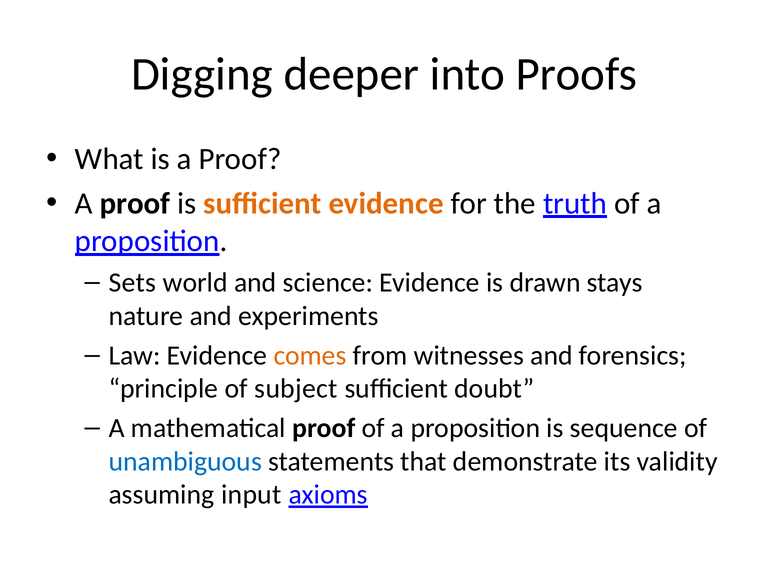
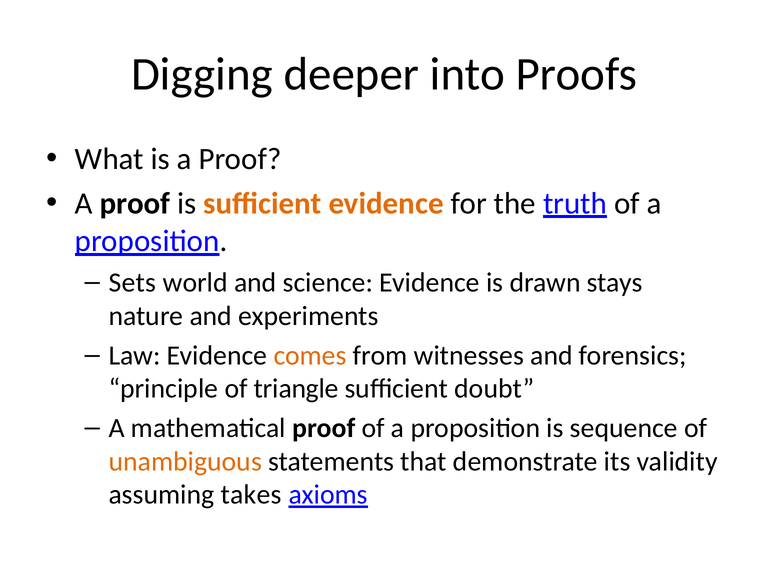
subject: subject -> triangle
unambiguous colour: blue -> orange
input: input -> takes
